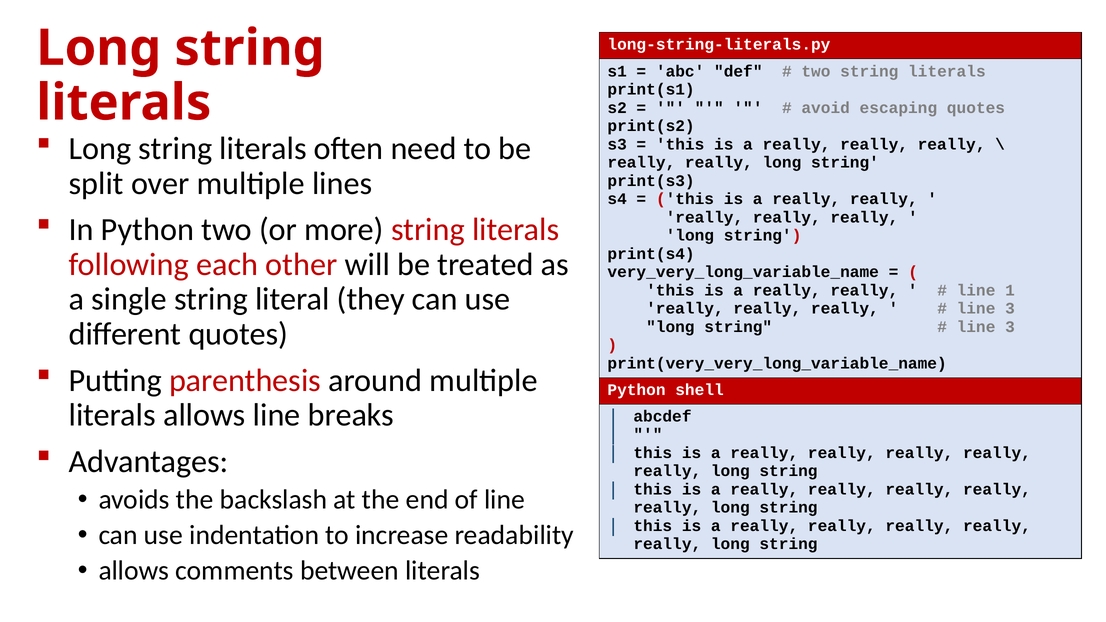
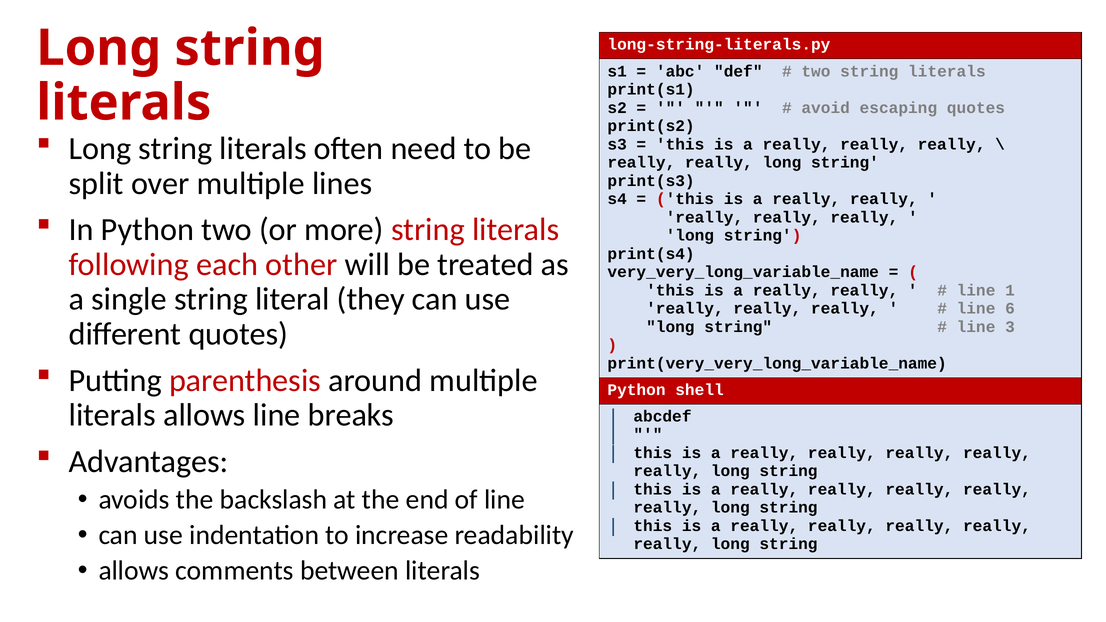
3 at (1010, 309): 3 -> 6
